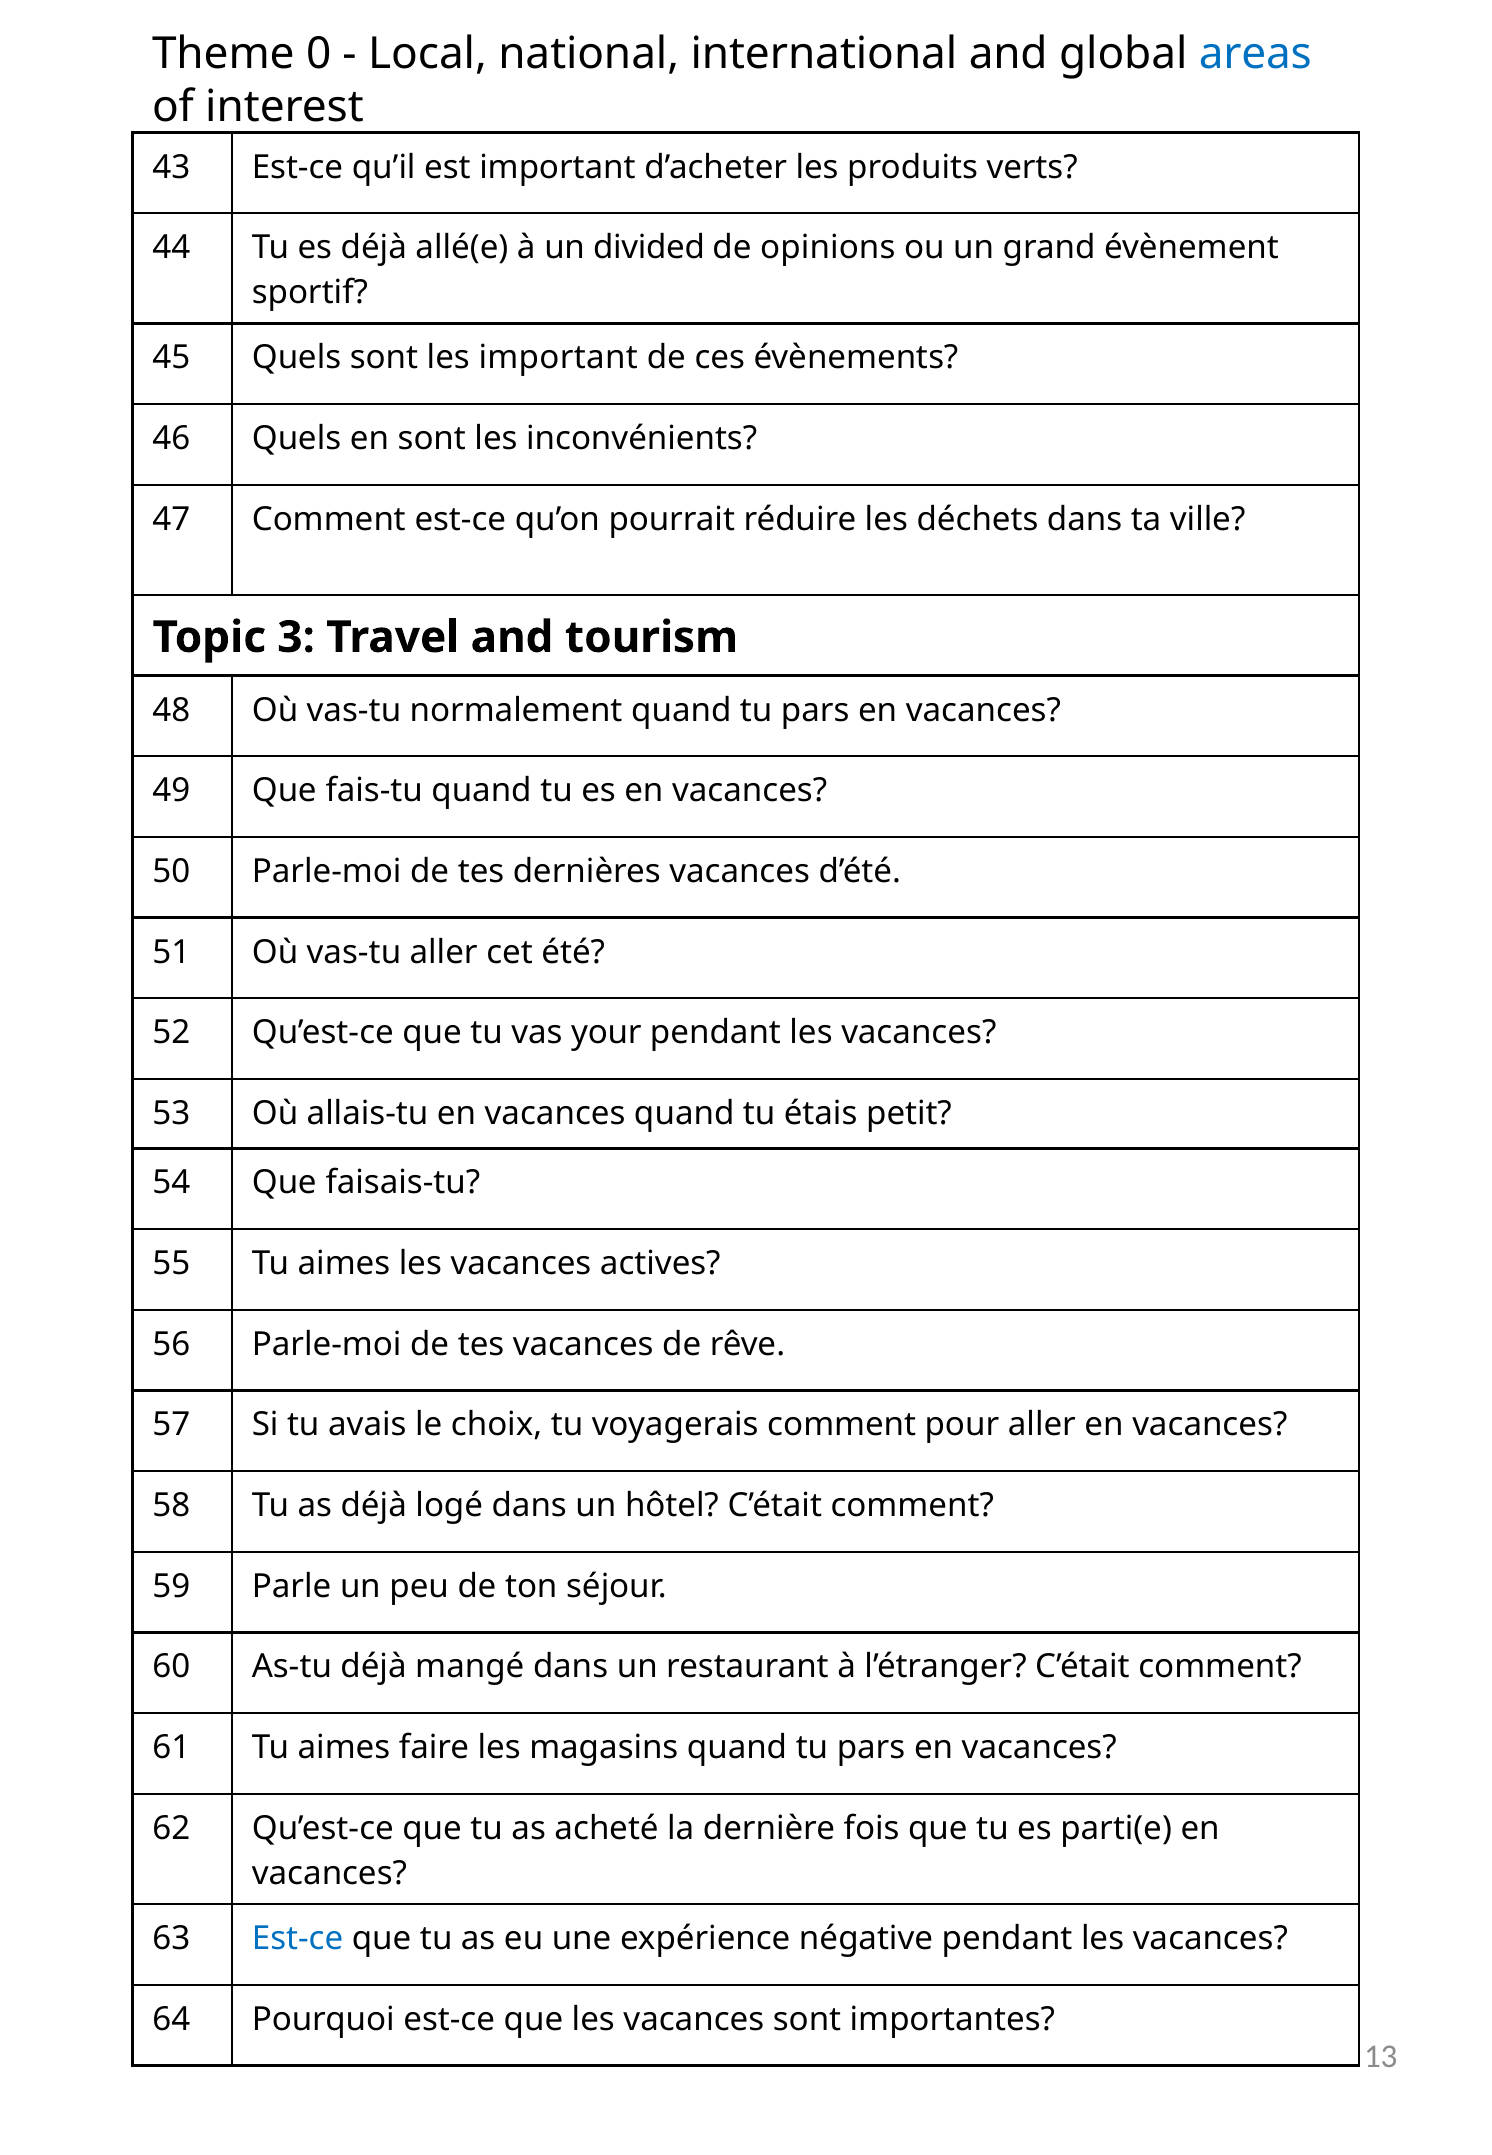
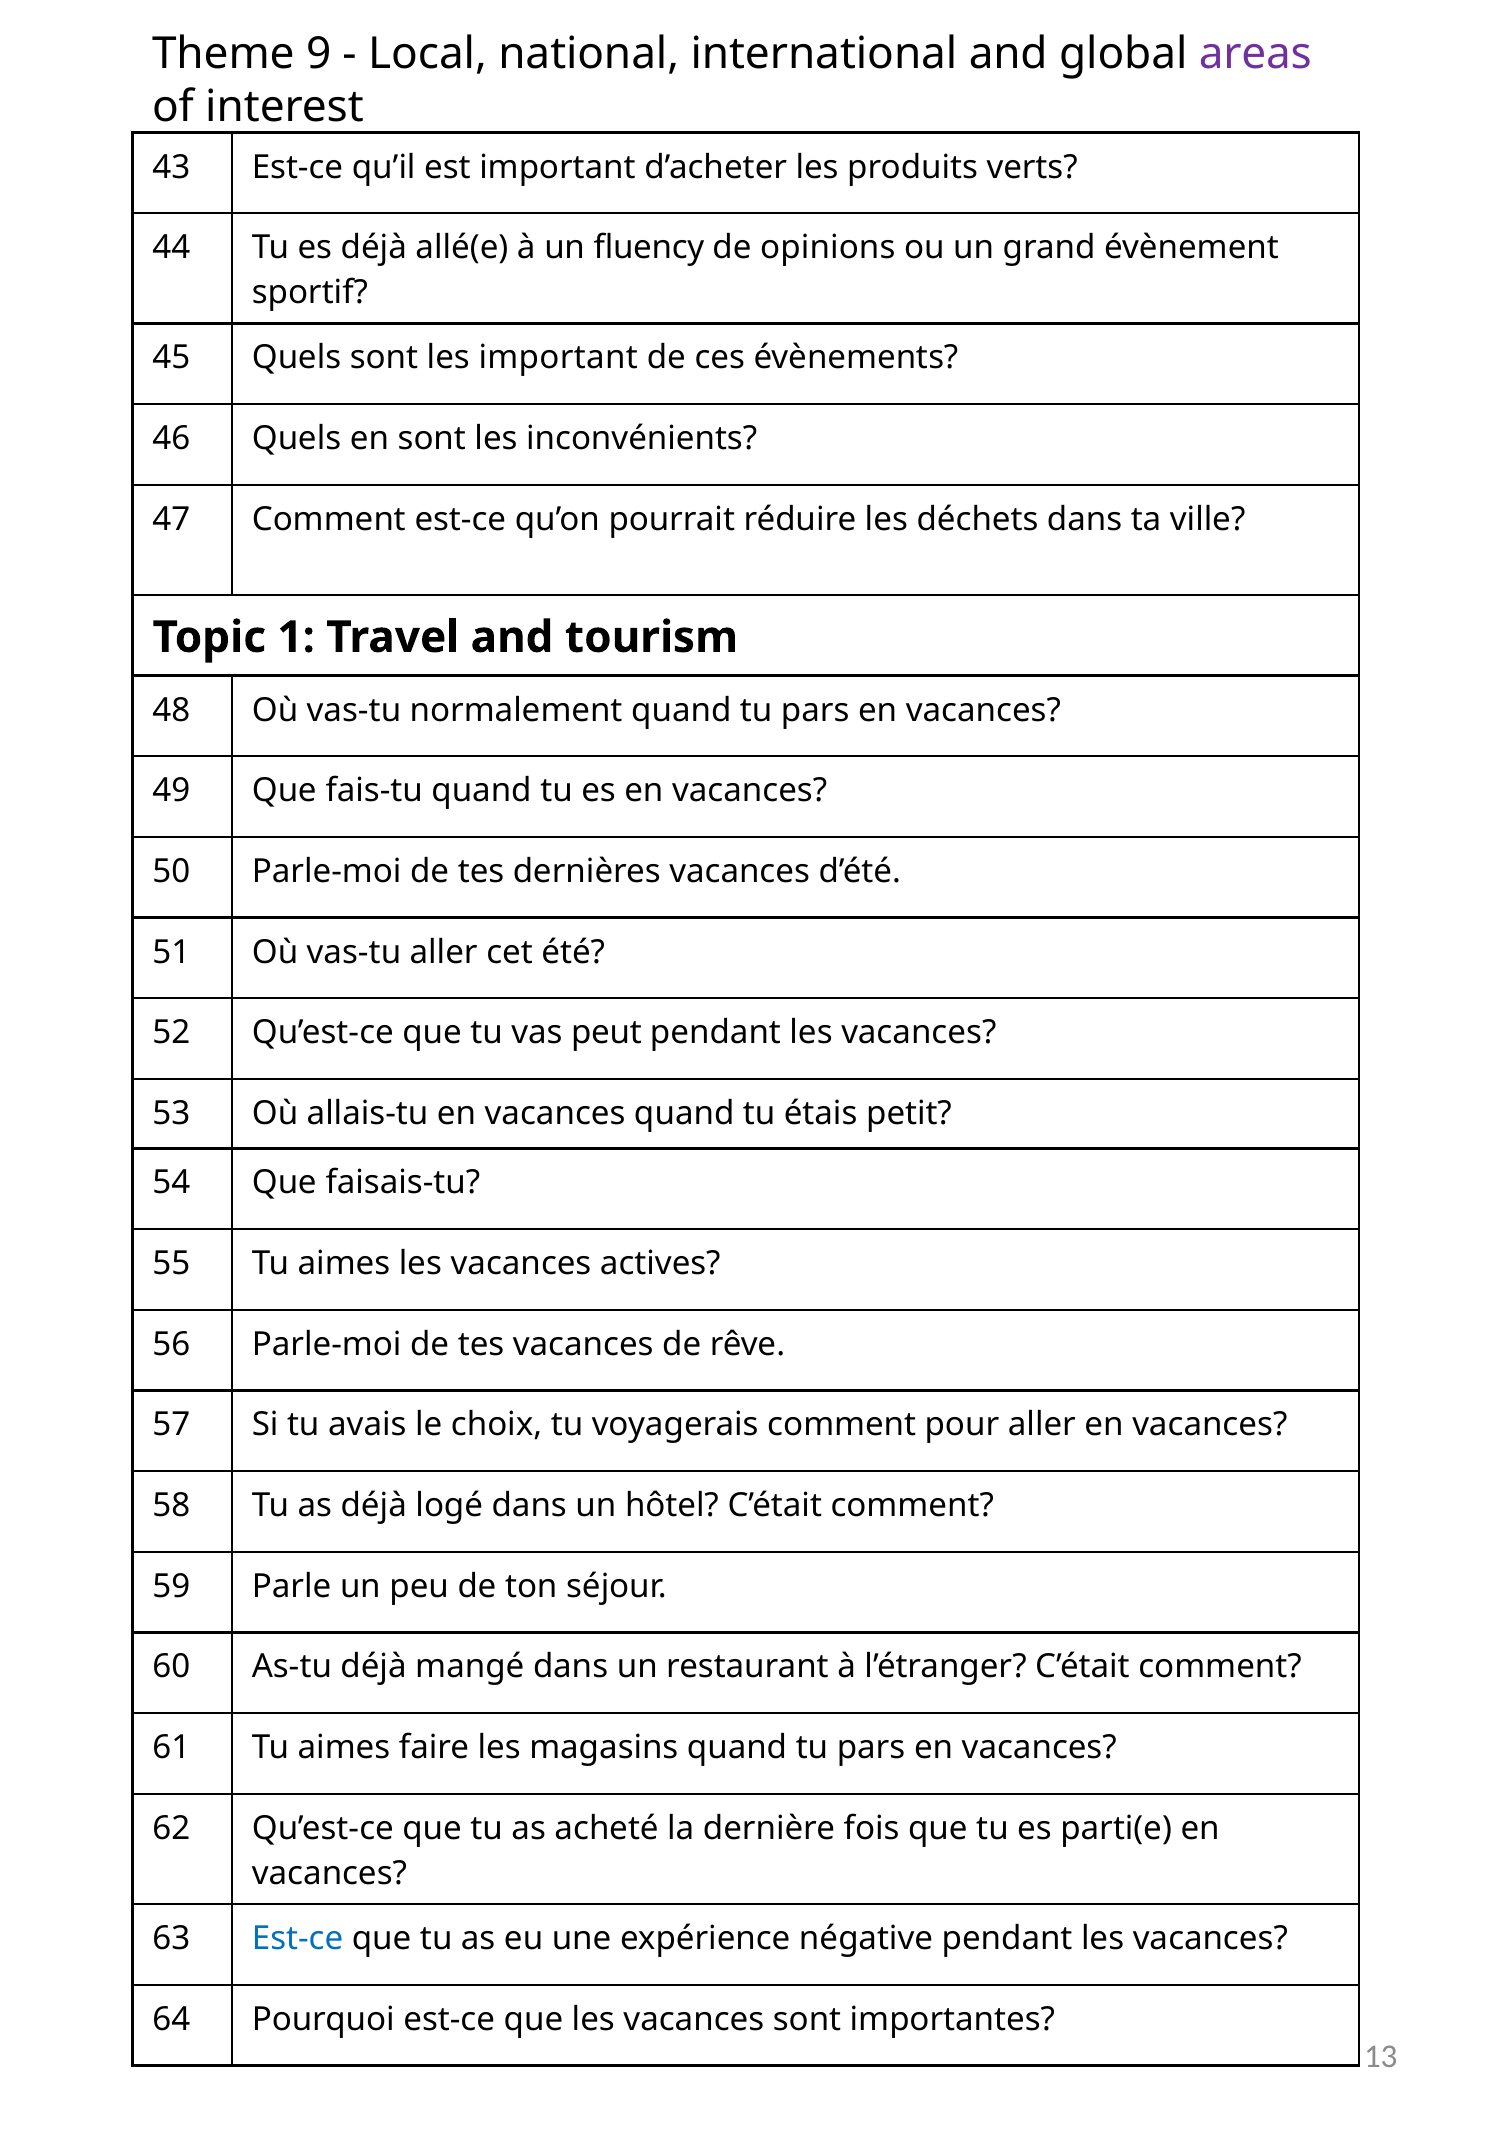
0: 0 -> 9
areas colour: blue -> purple
divided: divided -> fluency
3: 3 -> 1
your: your -> peut
